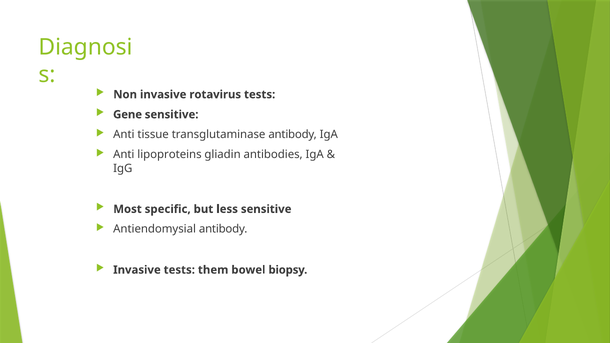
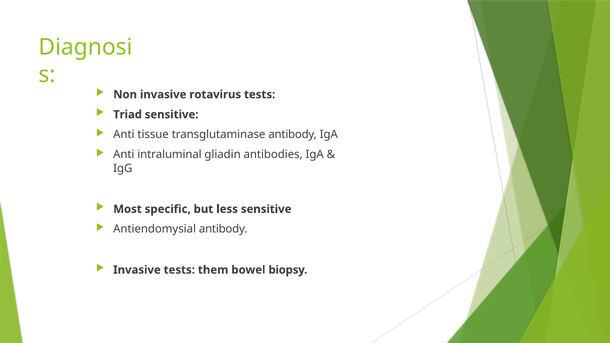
Gene: Gene -> Triad
lipoproteins: lipoproteins -> intraluminal
